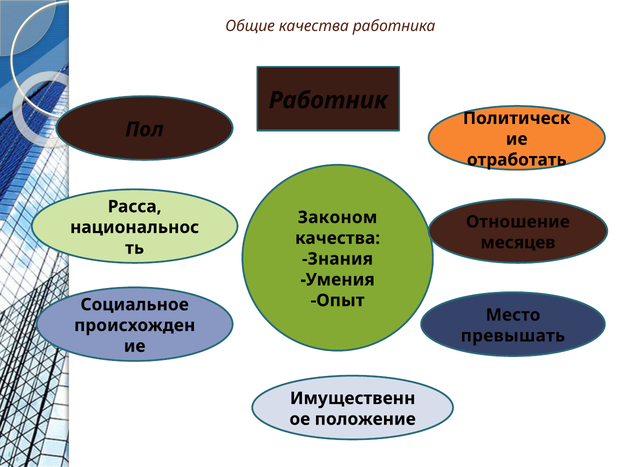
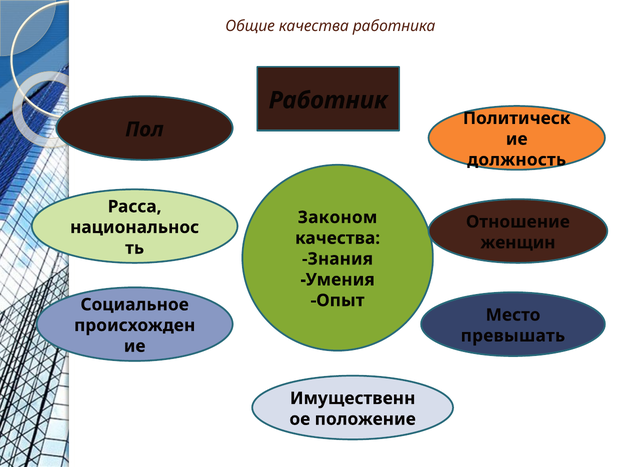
отработать: отработать -> должность
месяцев: месяцев -> женщин
